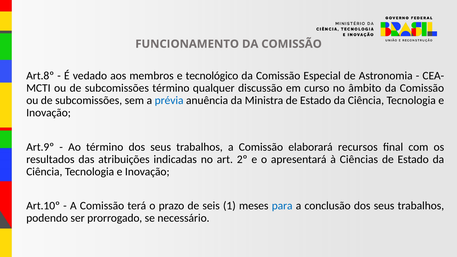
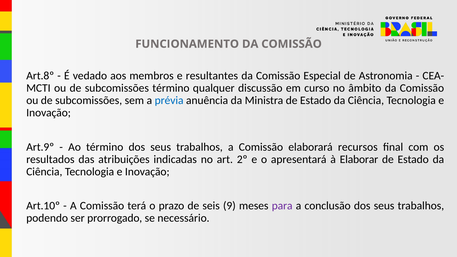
tecnológico: tecnológico -> resultantes
Ciências: Ciências -> Elaborar
1: 1 -> 9
para colour: blue -> purple
